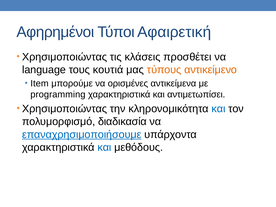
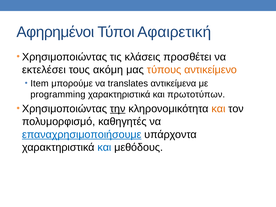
language: language -> εκτελέσει
κουτιά: κουτιά -> ακόμη
ορισμένες: ορισμένες -> translates
αντιμετωπίσει: αντιμετωπίσει -> πρωτοτύπων
την underline: none -> present
και at (218, 109) colour: blue -> orange
διαδικασία: διαδικασία -> καθηγητές
